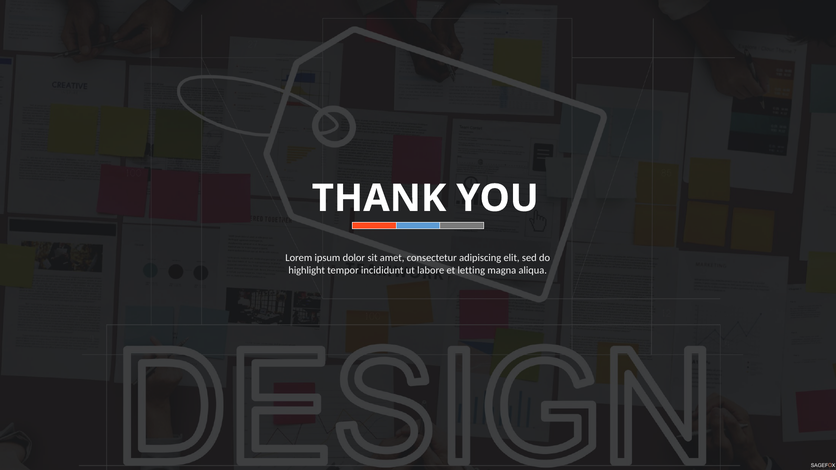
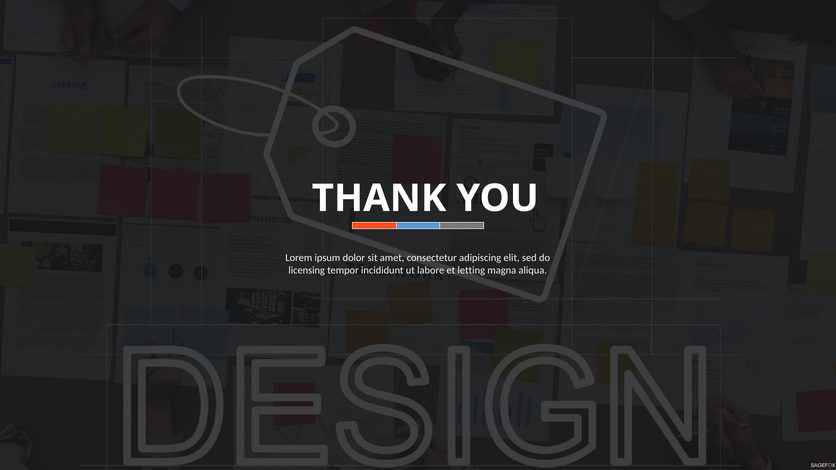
highlight: highlight -> licensing
